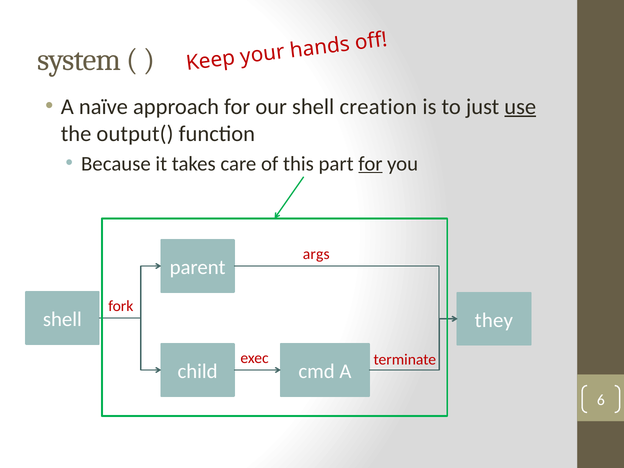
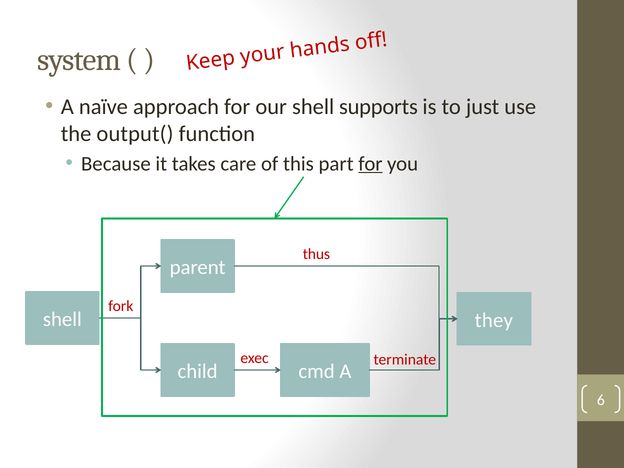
creation: creation -> supports
use underline: present -> none
args: args -> thus
